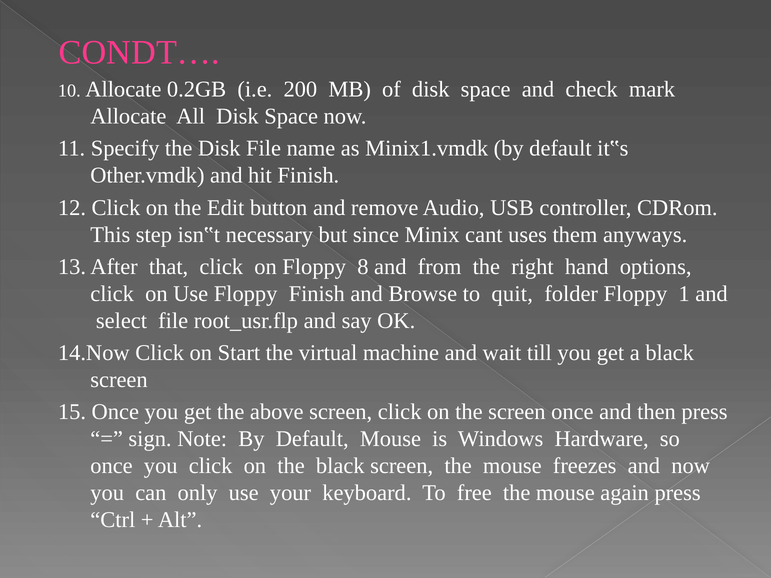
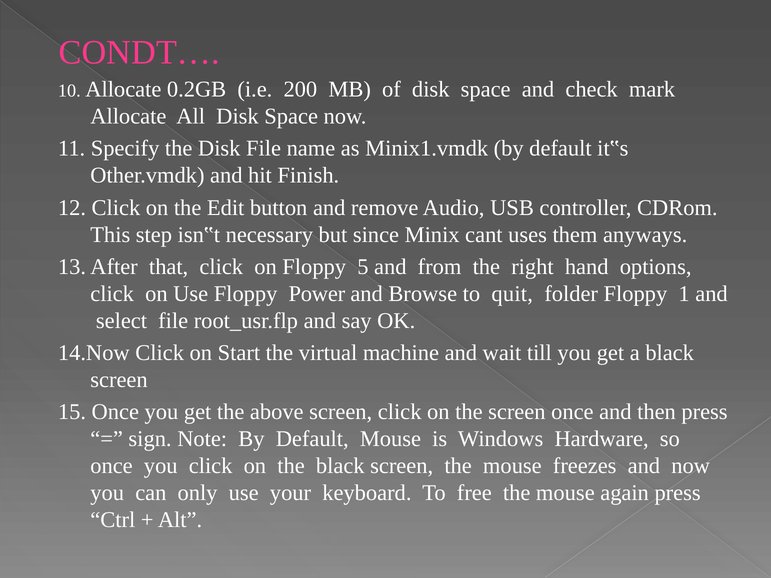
8: 8 -> 5
Floppy Finish: Finish -> Power
